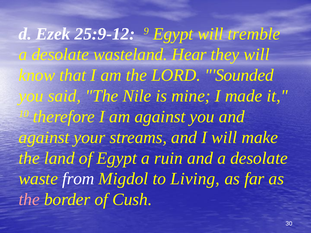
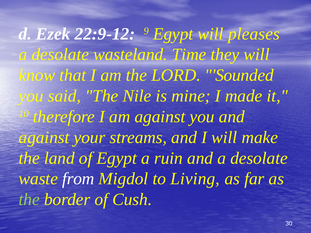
25:9-12: 25:9-12 -> 22:9-12
tremble: tremble -> pleases
Hear: Hear -> Time
the at (29, 200) colour: pink -> light green
